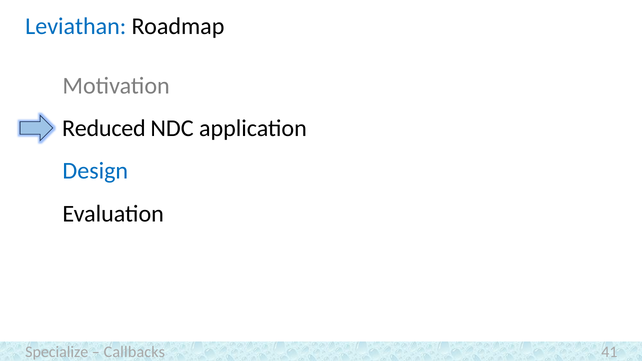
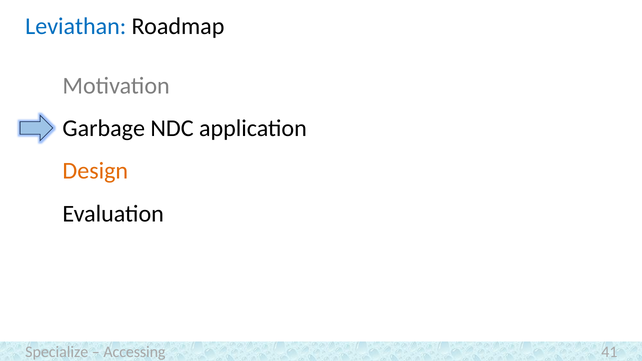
Reduced: Reduced -> Garbage
Design colour: blue -> orange
Callbacks: Callbacks -> Accessing
